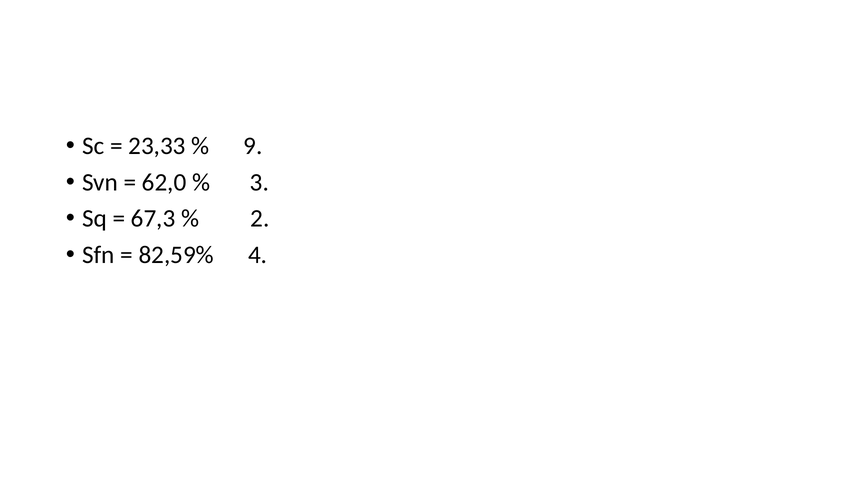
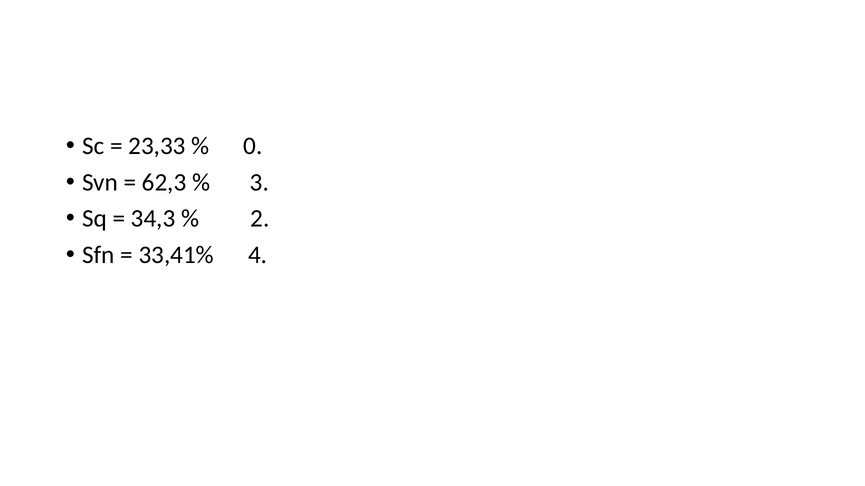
9: 9 -> 0
62,0: 62,0 -> 62,3
67,3: 67,3 -> 34,3
82,59%: 82,59% -> 33,41%
